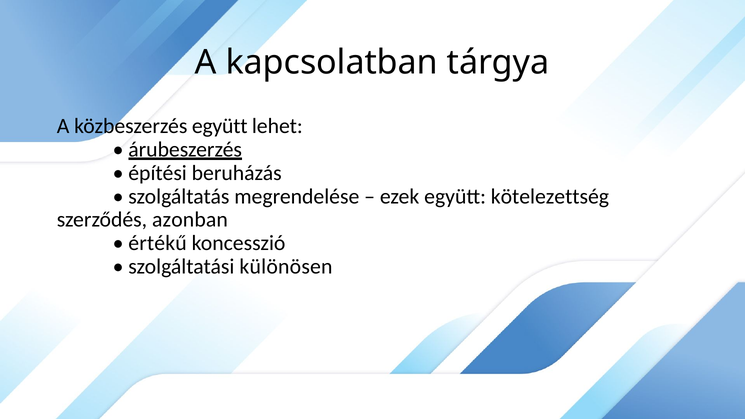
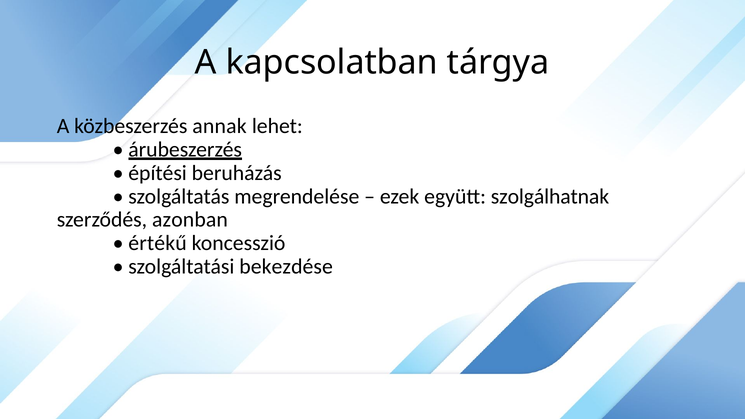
közbeszerzés együtt: együtt -> annak
kötelezettség: kötelezettség -> szolgálhatnak
különösen: különösen -> bekezdése
